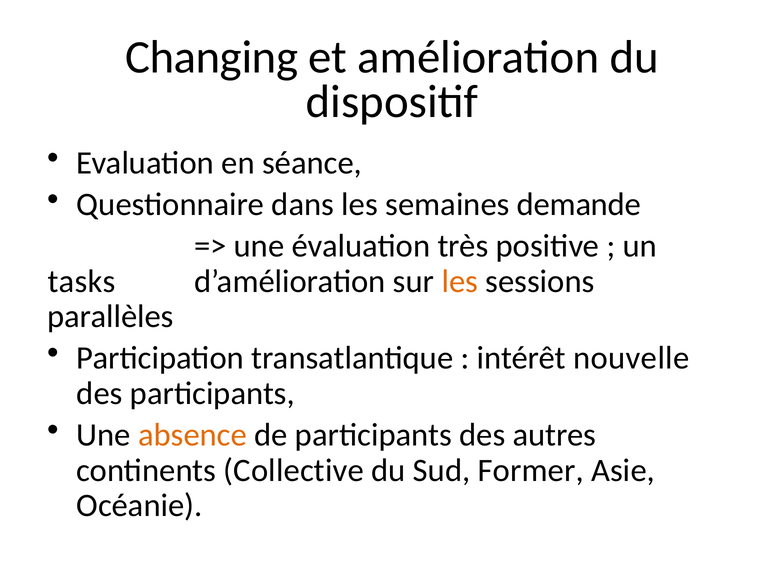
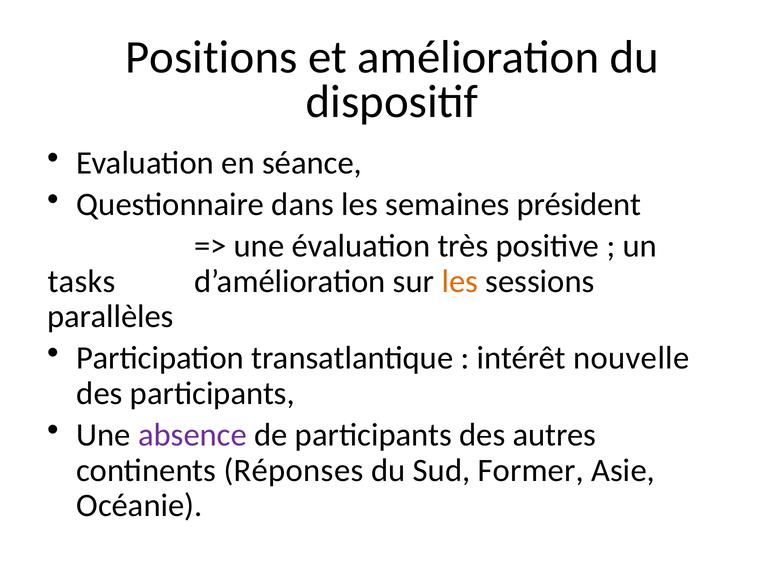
Changing: Changing -> Positions
demande: demande -> président
absence colour: orange -> purple
Collective: Collective -> Réponses
